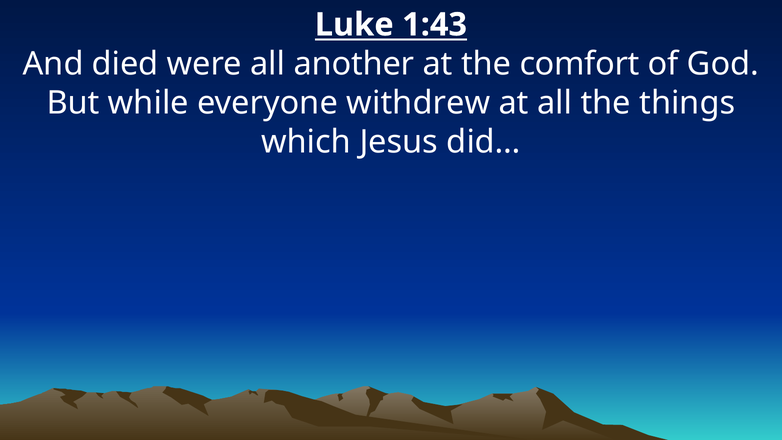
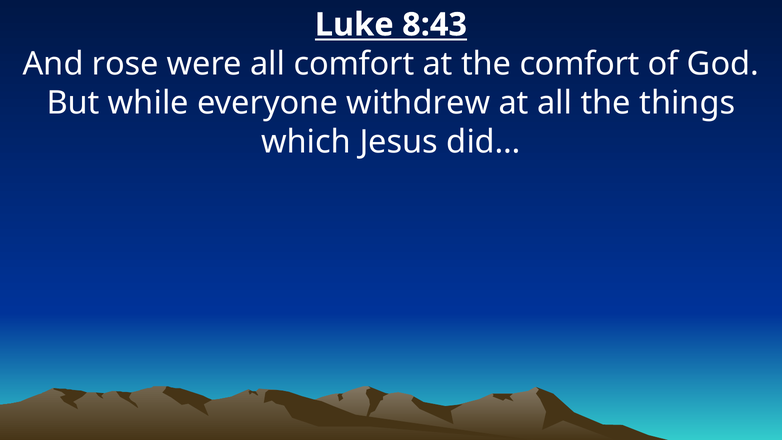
1:43: 1:43 -> 8:43
died: died -> rose
all another: another -> comfort
